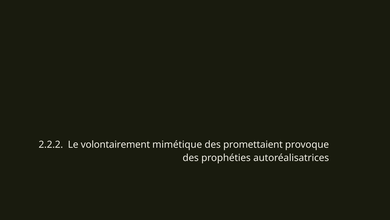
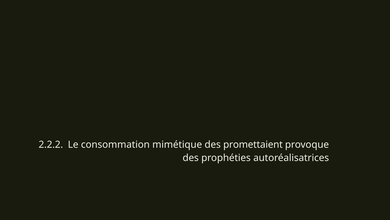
volontairement: volontairement -> consommation
